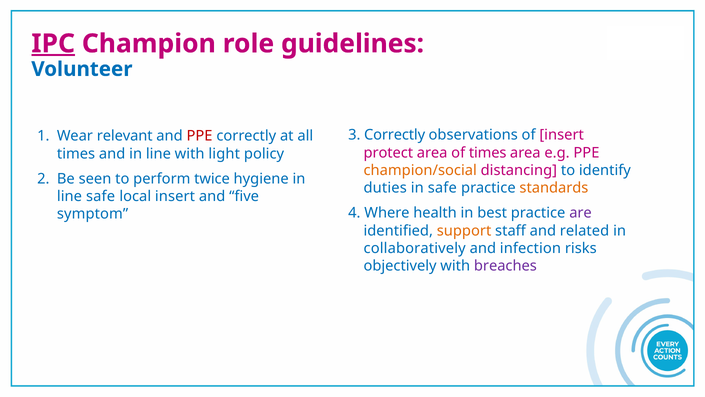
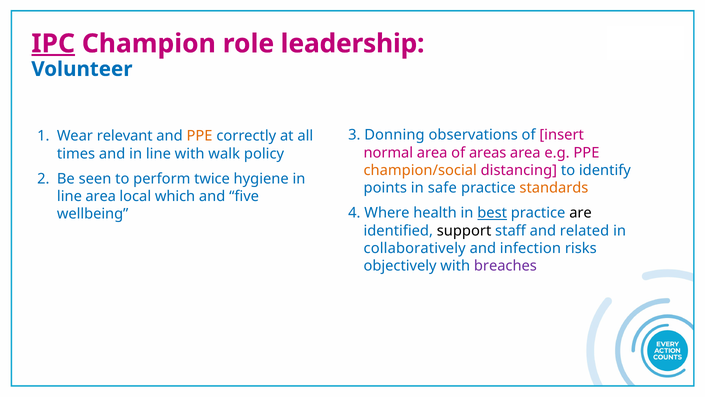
guidelines: guidelines -> leadership
3 Correctly: Correctly -> Donning
PPE at (200, 136) colour: red -> orange
protect: protect -> normal
of times: times -> areas
light: light -> walk
duties: duties -> points
line safe: safe -> area
local insert: insert -> which
best underline: none -> present
are colour: purple -> black
symptom: symptom -> wellbeing
support colour: orange -> black
